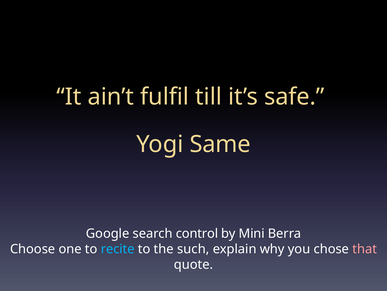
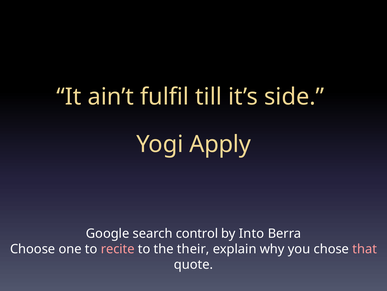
safe: safe -> side
Same: Same -> Apply
Mini: Mini -> Into
recite colour: light blue -> pink
such: such -> their
